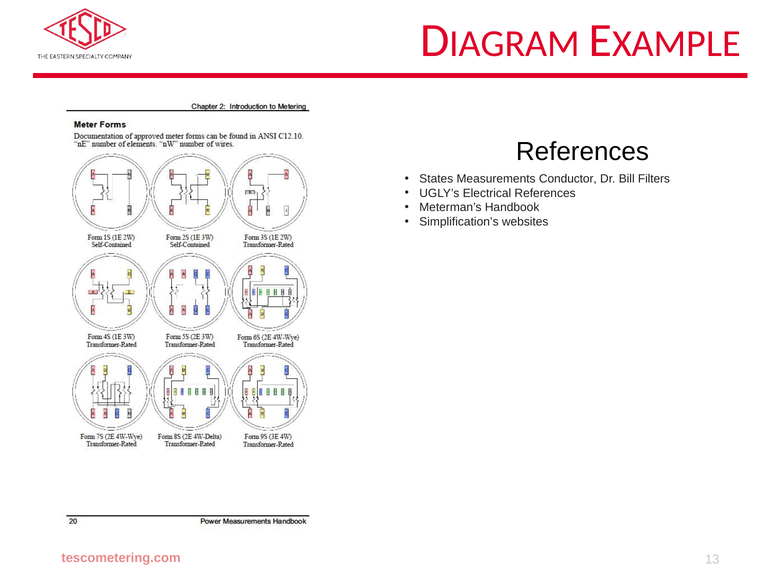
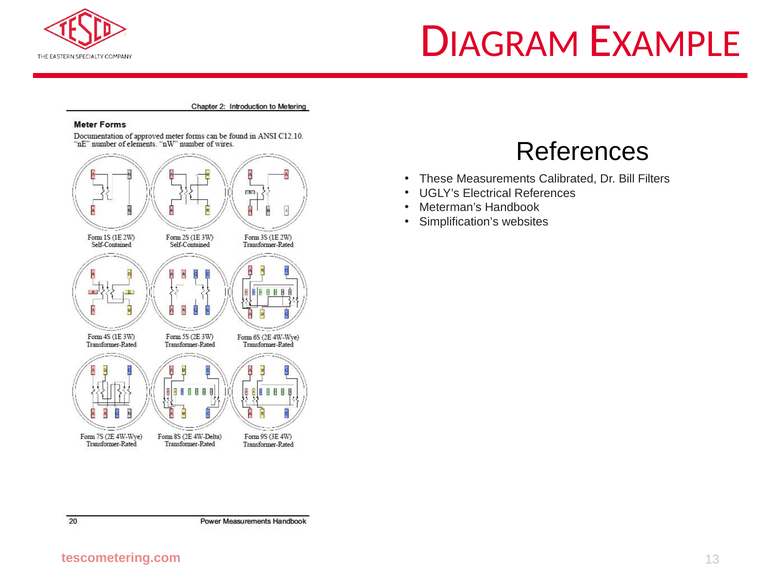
States: States -> These
Conductor: Conductor -> Calibrated
